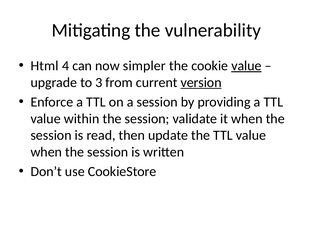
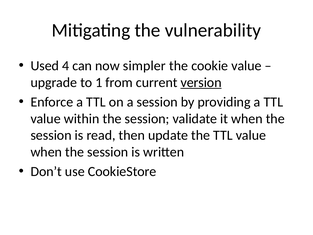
Html: Html -> Used
value at (246, 66) underline: present -> none
3: 3 -> 1
